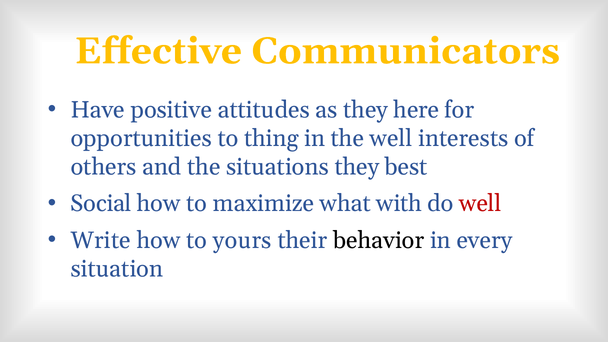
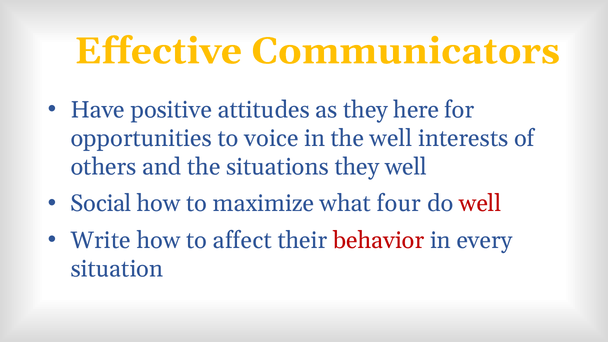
thing: thing -> voice
they best: best -> well
with: with -> four
yours: yours -> affect
behavior colour: black -> red
